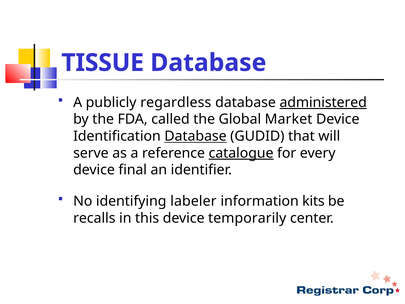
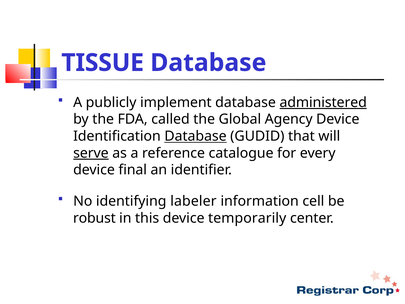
regardless: regardless -> implement
Market: Market -> Agency
serve underline: none -> present
catalogue underline: present -> none
kits: kits -> cell
recalls: recalls -> robust
